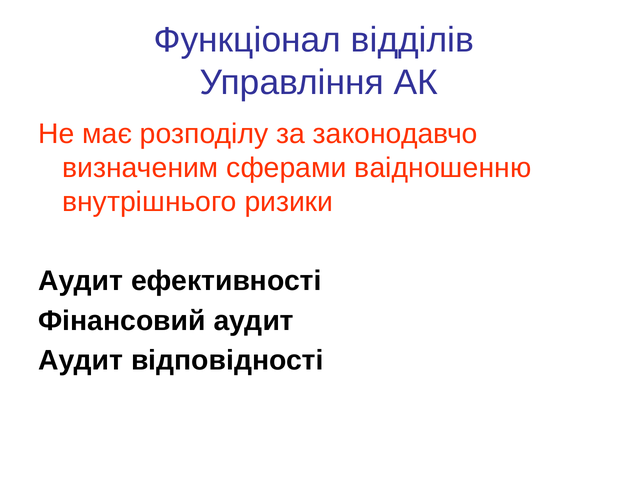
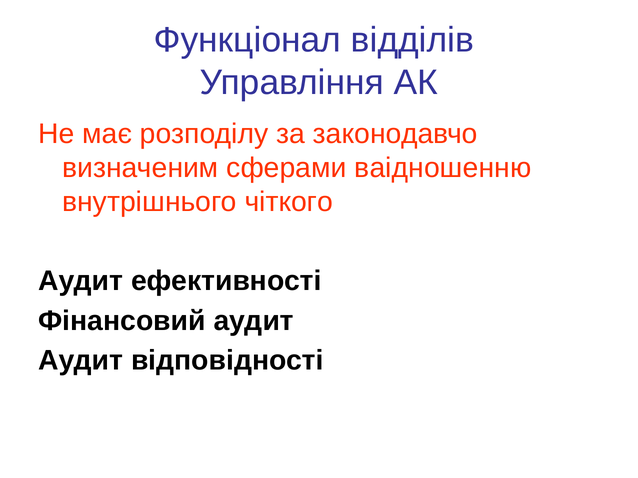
ризики: ризики -> чіткого
